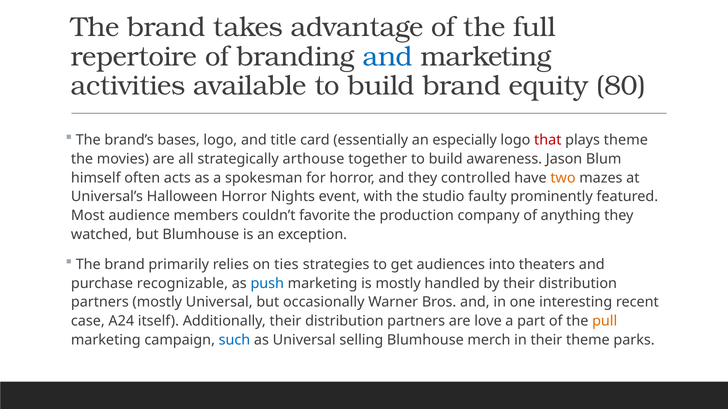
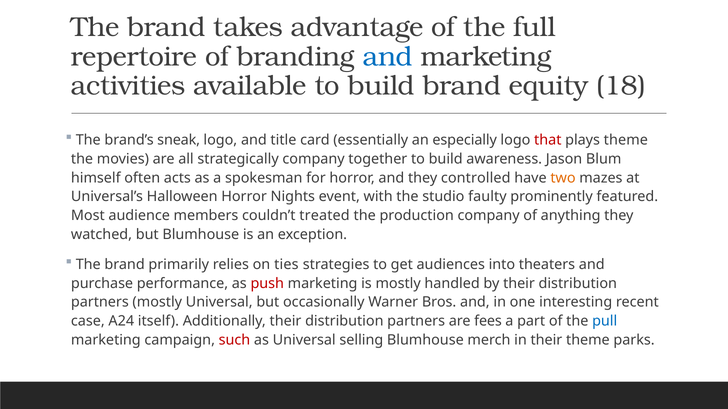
80: 80 -> 18
bases: bases -> sneak
strategically arthouse: arthouse -> company
favorite: favorite -> treated
recognizable: recognizable -> performance
push colour: blue -> red
love: love -> fees
pull colour: orange -> blue
such colour: blue -> red
